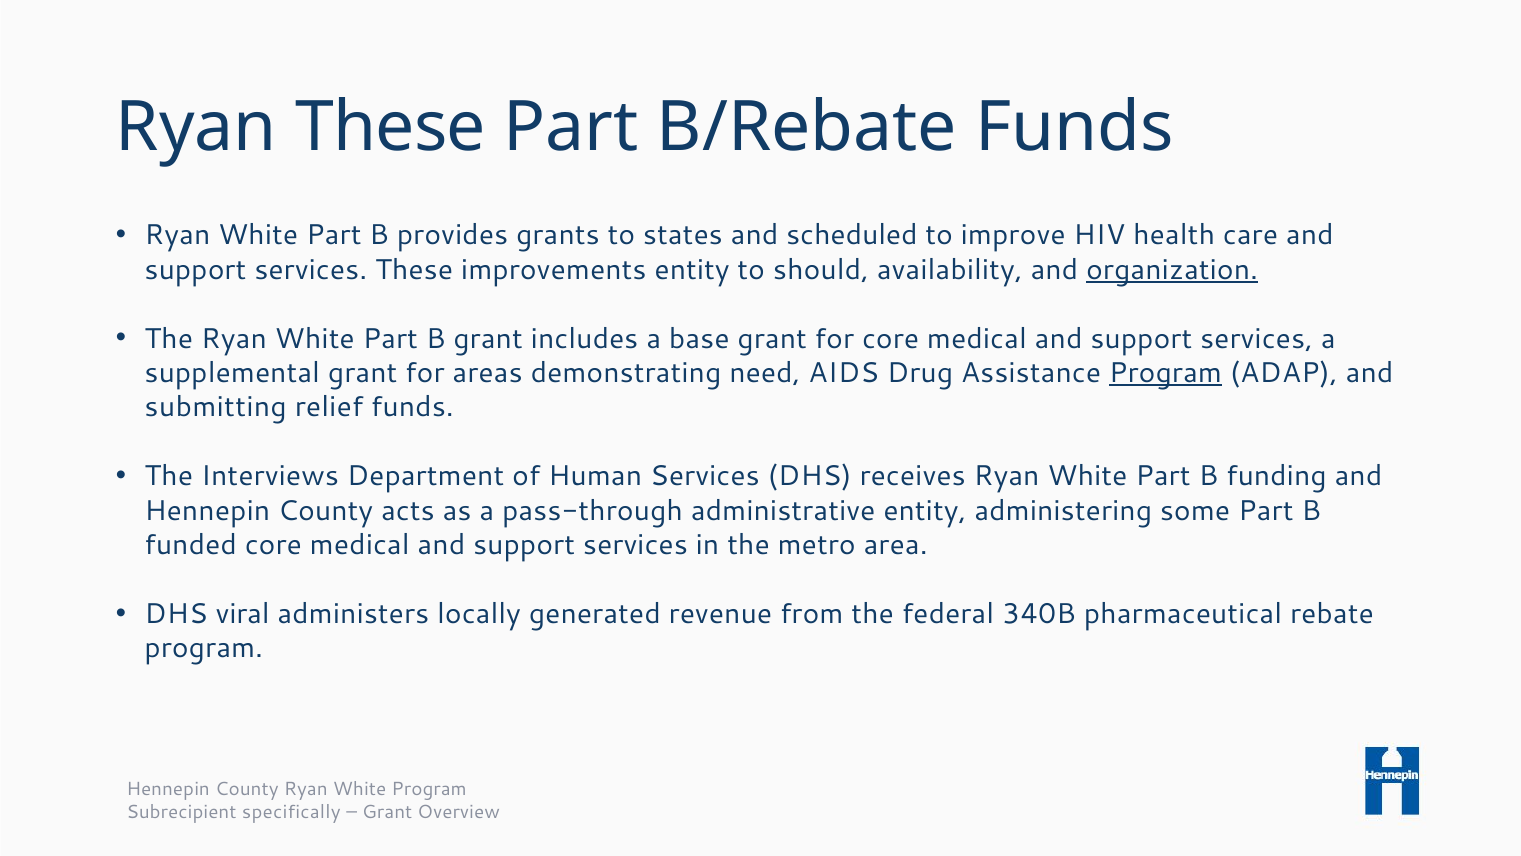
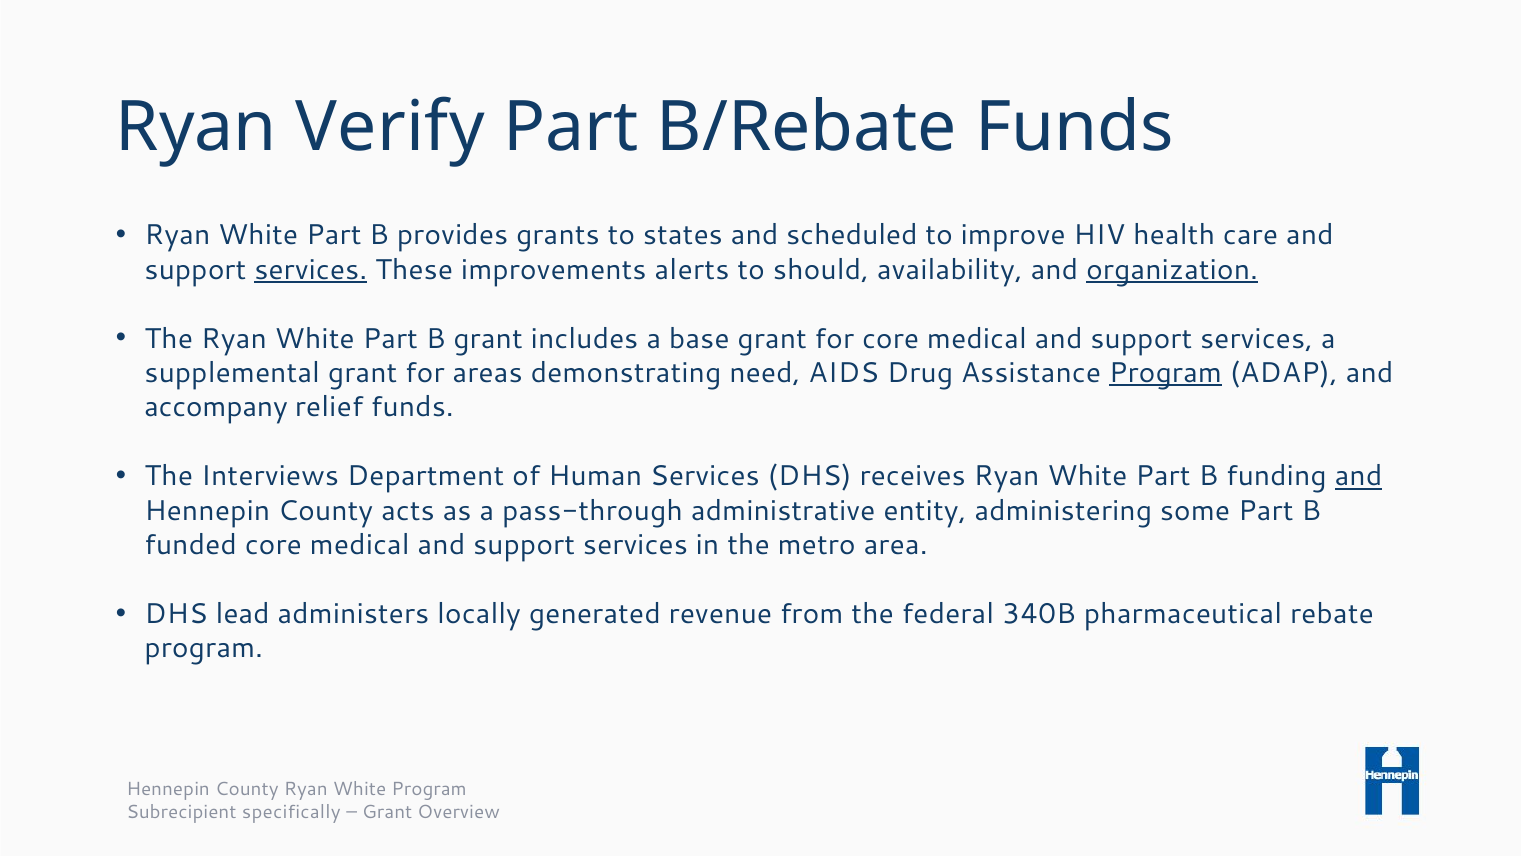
Ryan These: These -> Verify
services at (311, 270) underline: none -> present
improvements entity: entity -> alerts
submitting: submitting -> accompany
and at (1358, 476) underline: none -> present
viral: viral -> lead
